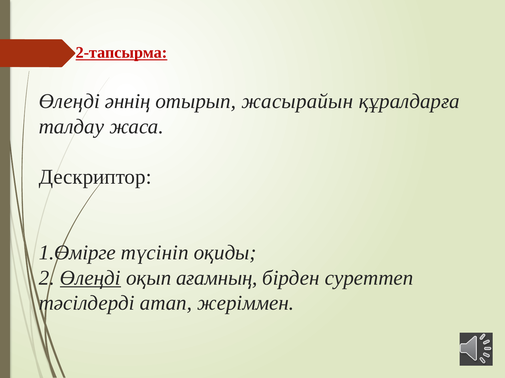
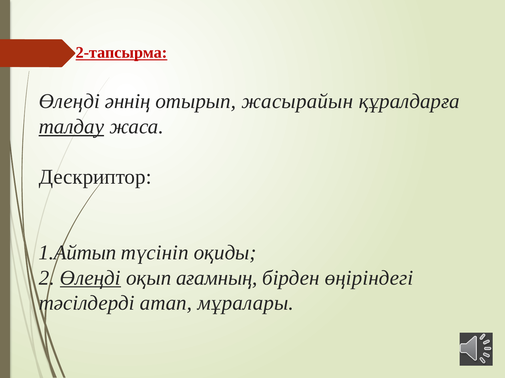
талдау underline: none -> present
1.Өмірге: 1.Өмірге -> 1.Айтып
суреттеп: суреттеп -> өңіріндегі
жеріммен: жеріммен -> мұралары
